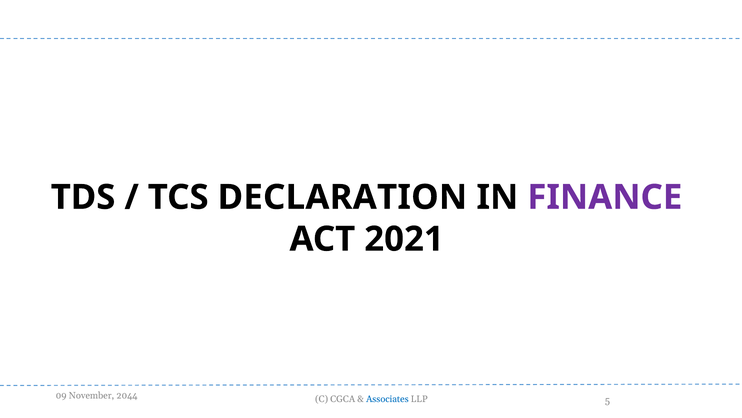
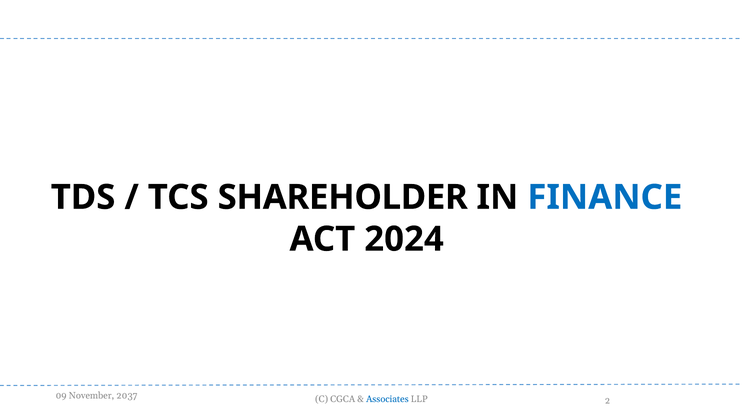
DECLARATION: DECLARATION -> SHAREHOLDER
FINANCE colour: purple -> blue
2021: 2021 -> 2024
2044: 2044 -> 2037
5: 5 -> 2
